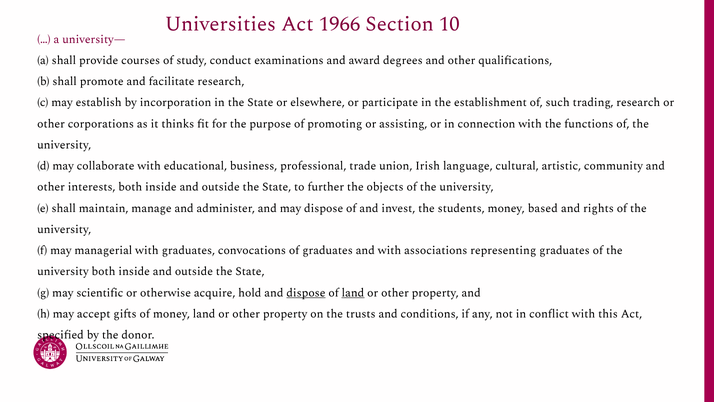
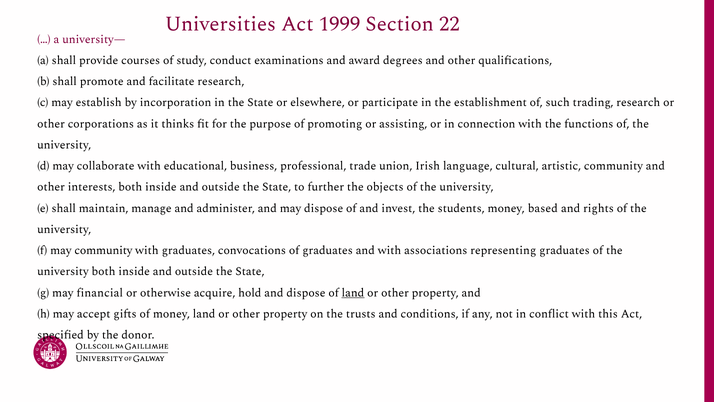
1966: 1966 -> 1999
10: 10 -> 22
may managerial: managerial -> community
scientific: scientific -> financial
dispose at (306, 292) underline: present -> none
